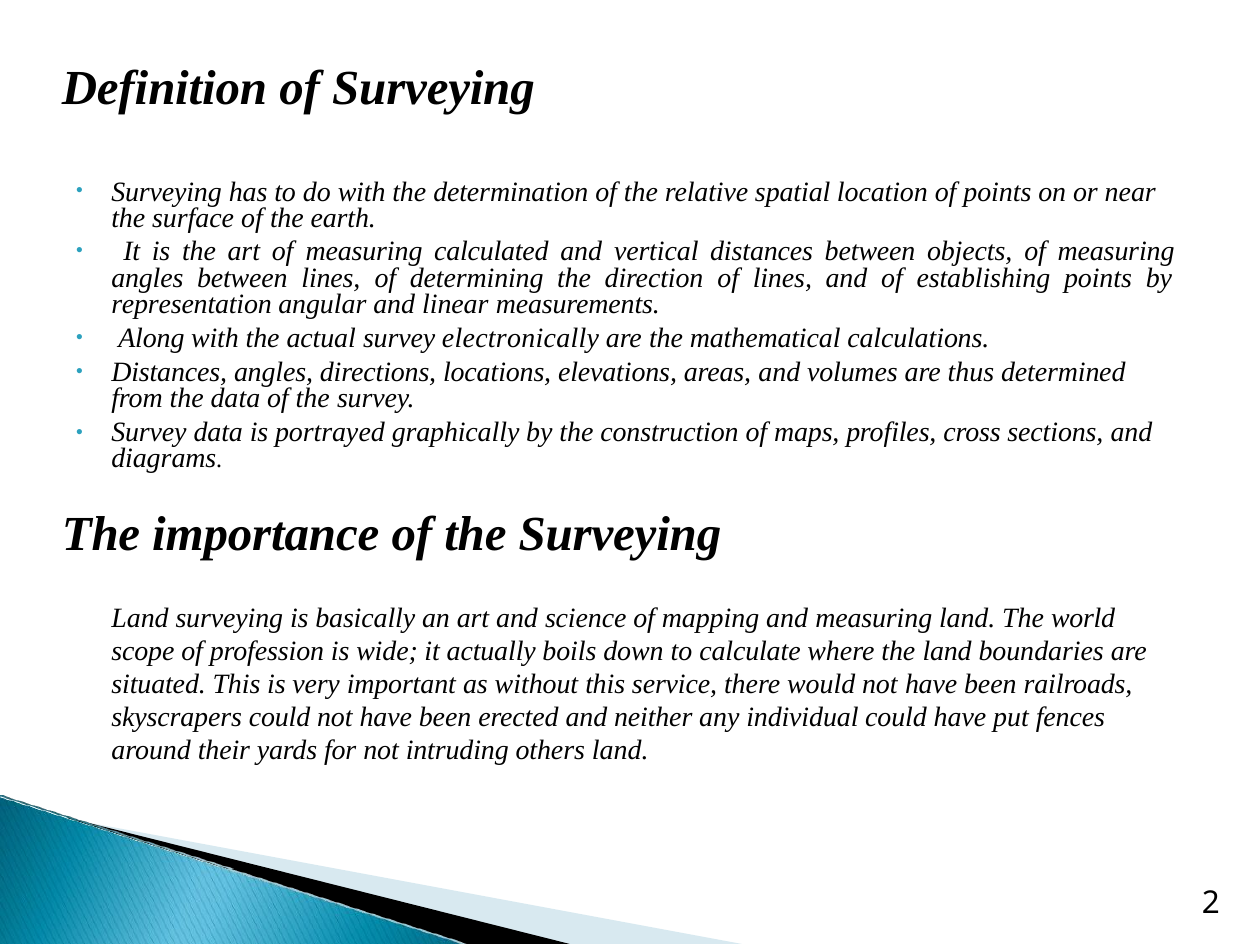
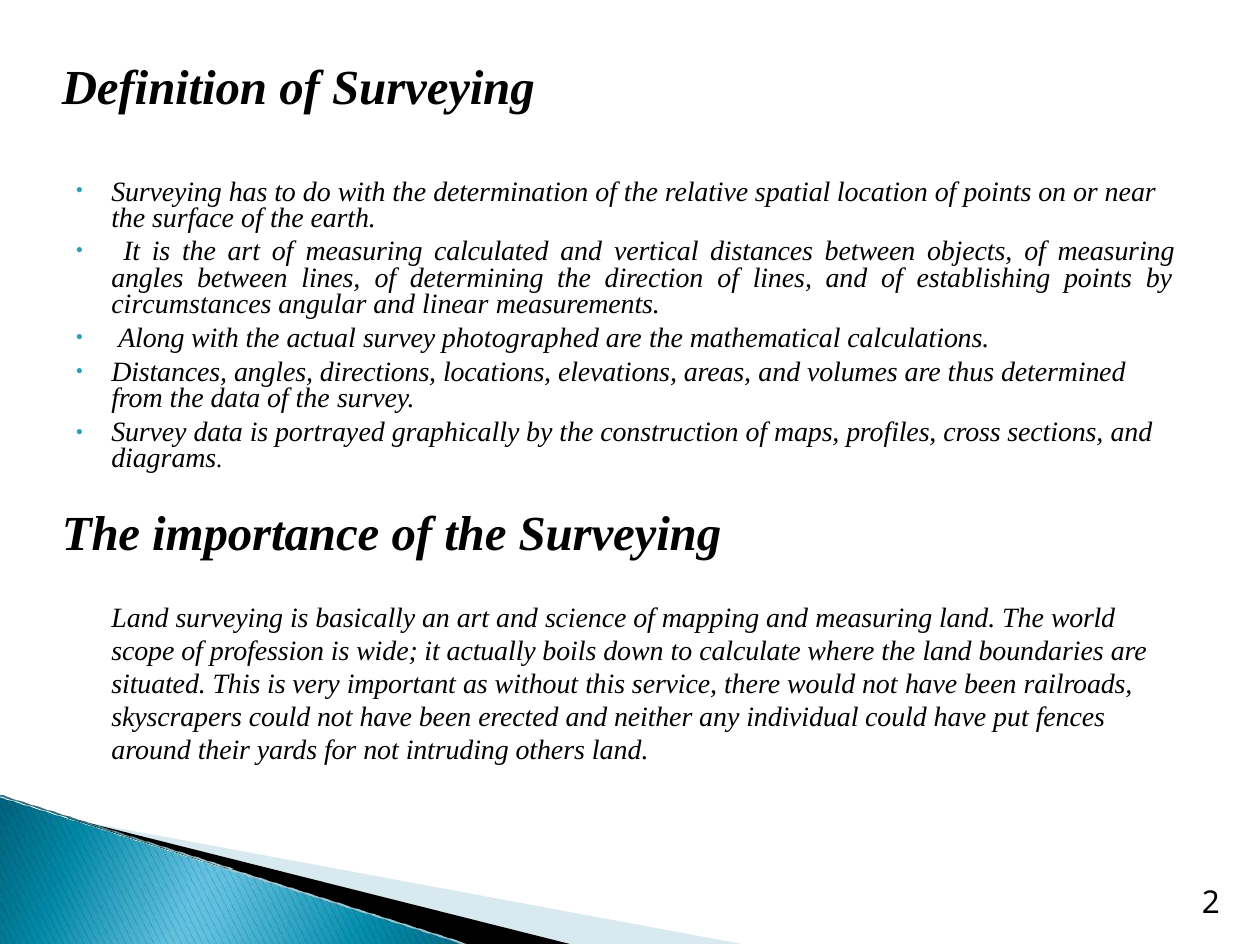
representation: representation -> circumstances
electronically: electronically -> photographed
